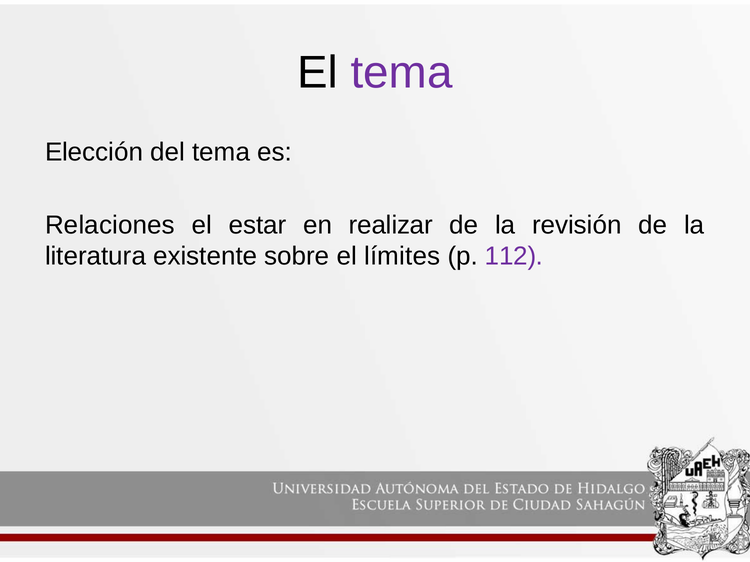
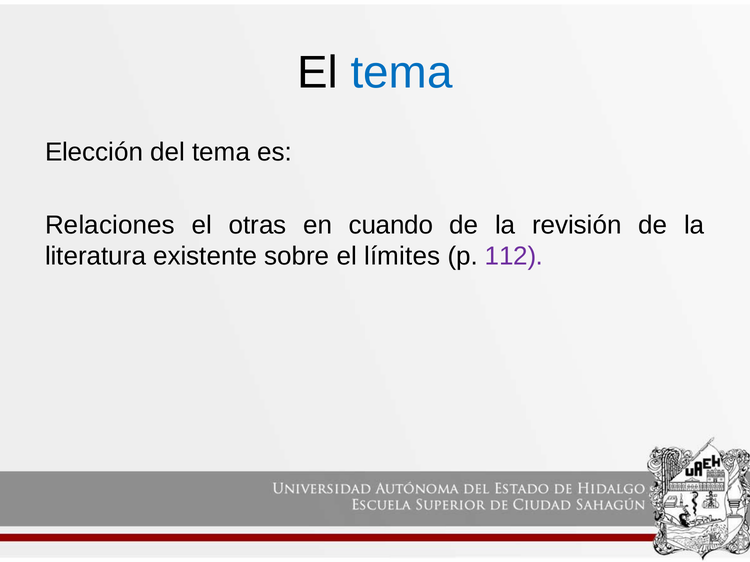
tema at (402, 73) colour: purple -> blue
estar: estar -> otras
realizar: realizar -> cuando
